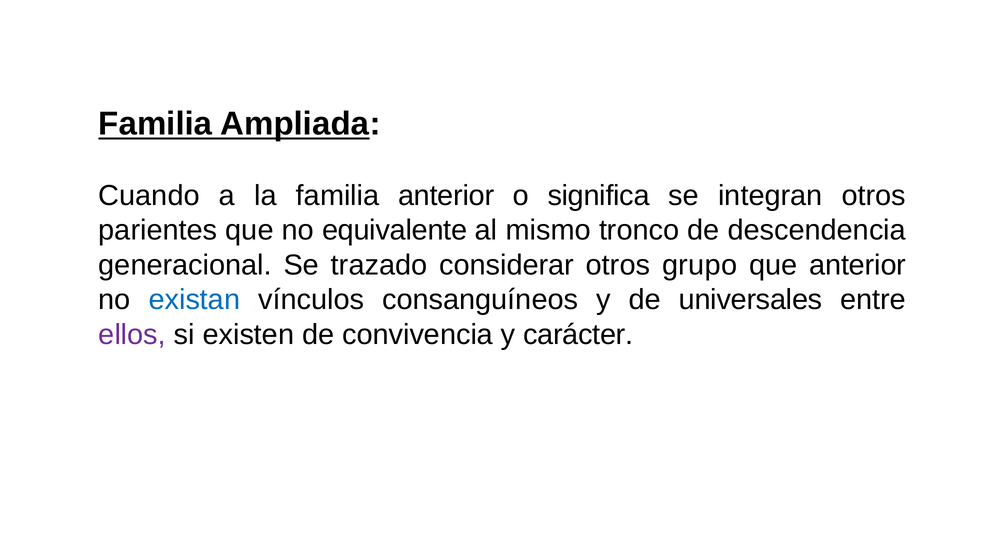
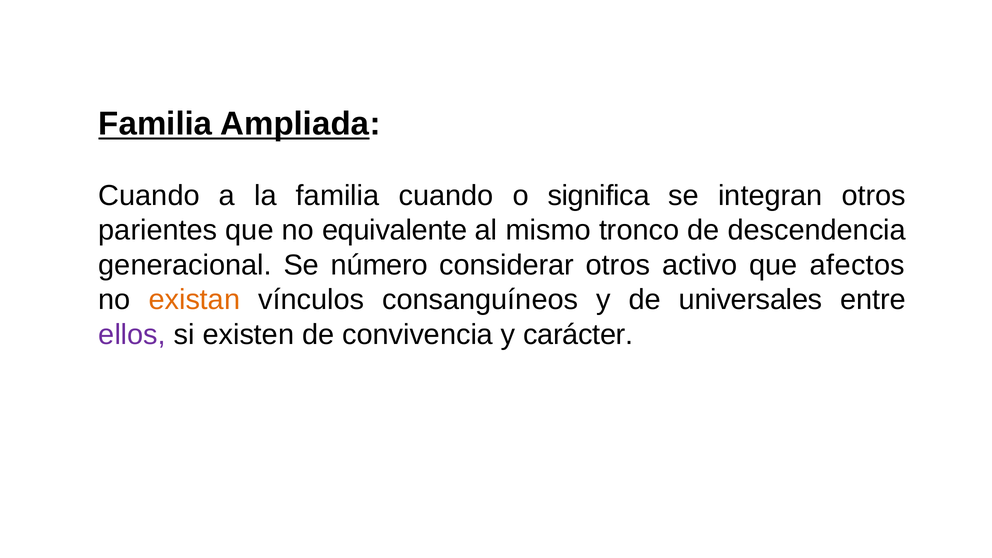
familia anterior: anterior -> cuando
trazado: trazado -> número
grupo: grupo -> activo
que anterior: anterior -> afectos
existan colour: blue -> orange
